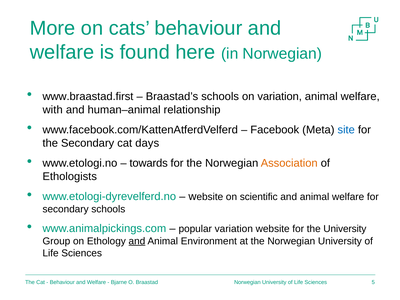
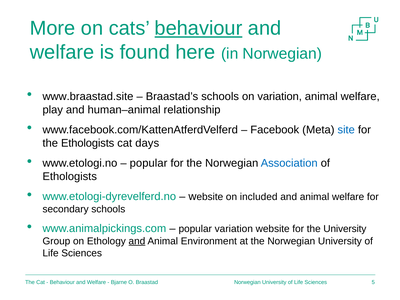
behaviour at (198, 28) underline: none -> present
www.braastad.first: www.braastad.first -> www.braastad.site
with: with -> play
the Secondary: Secondary -> Ethologists
towards at (149, 163): towards -> popular
Association colour: orange -> blue
scientific: scientific -> included
